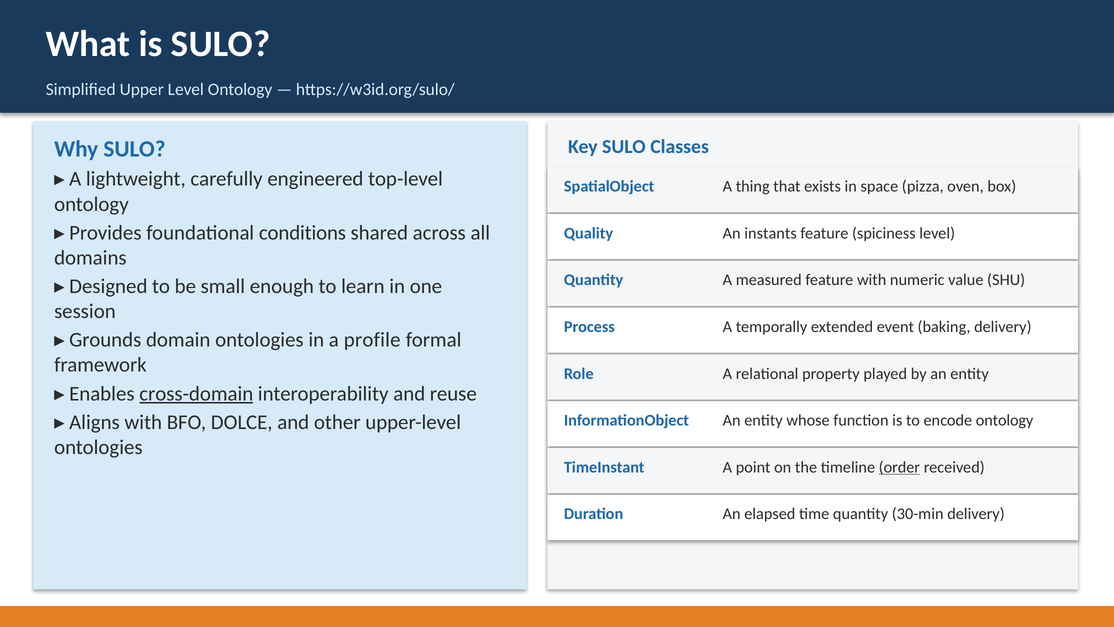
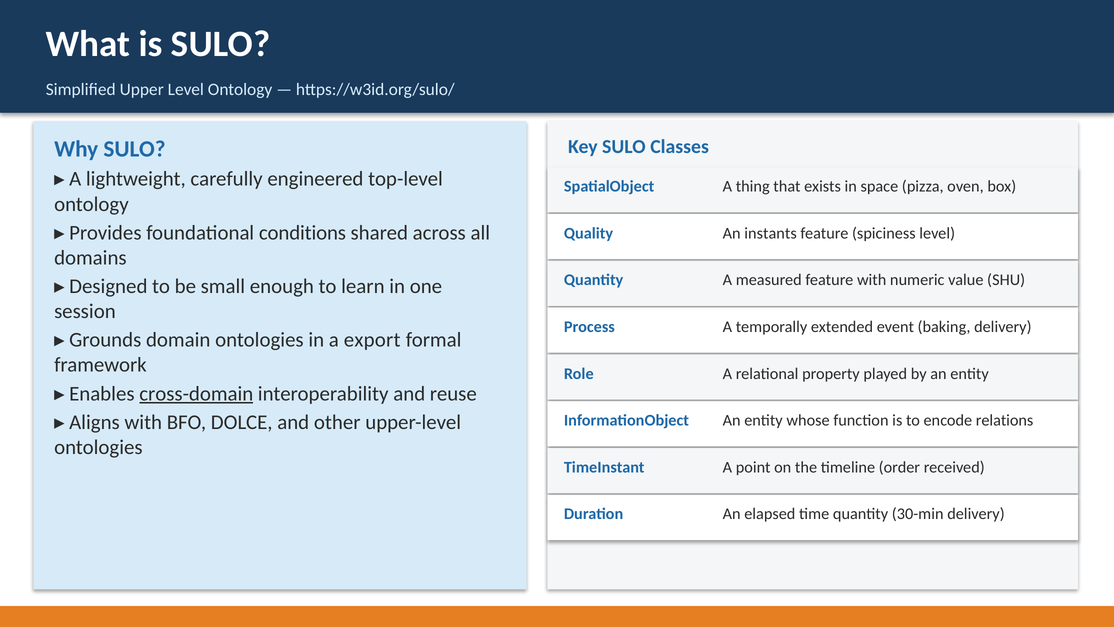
profile: profile -> export
encode ontology: ontology -> relations
order underline: present -> none
